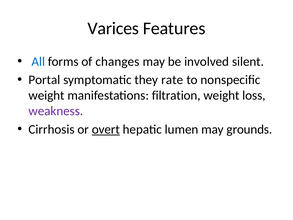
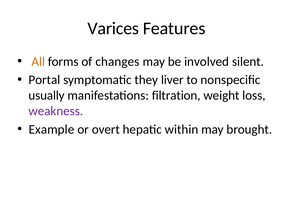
All colour: blue -> orange
rate: rate -> liver
weight at (47, 95): weight -> usually
Cirrhosis: Cirrhosis -> Example
overt underline: present -> none
lumen: lumen -> within
grounds: grounds -> brought
